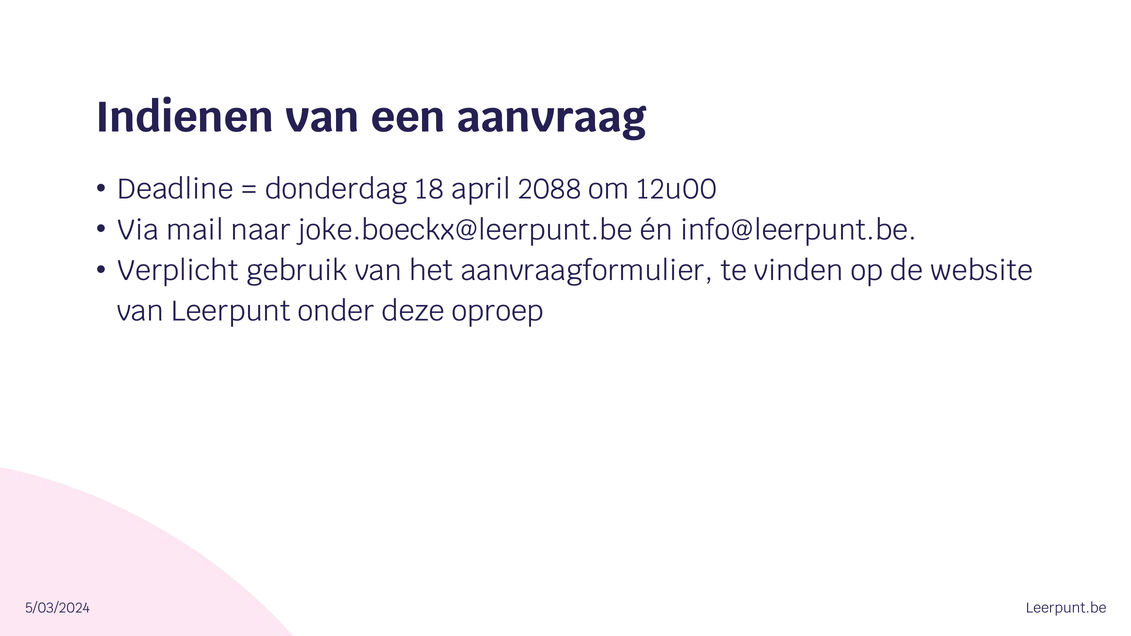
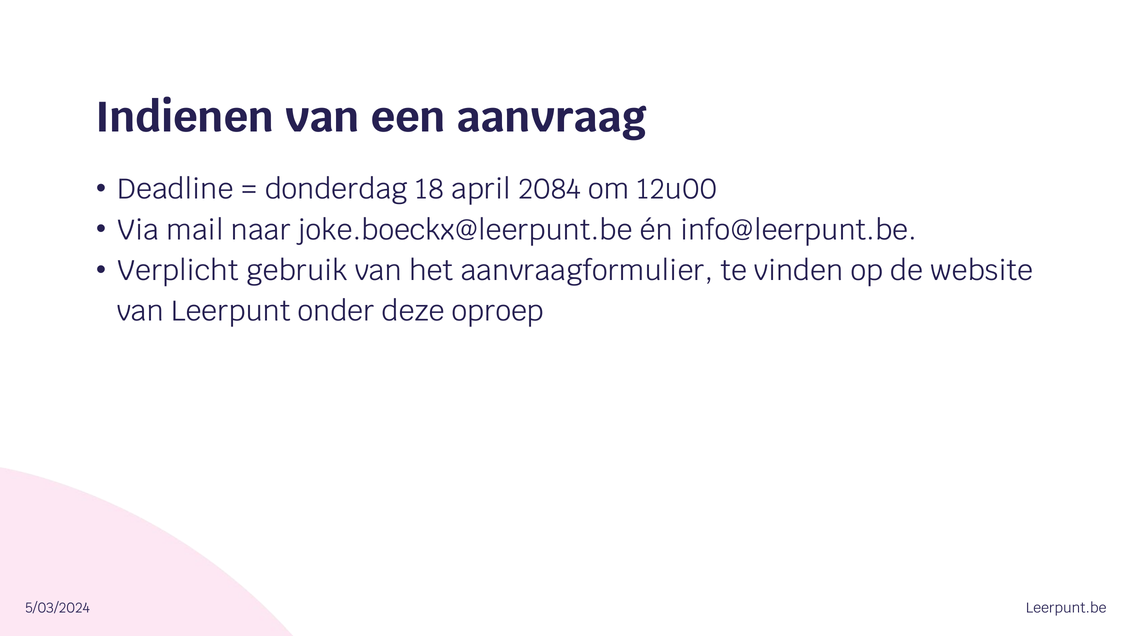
2088: 2088 -> 2084
